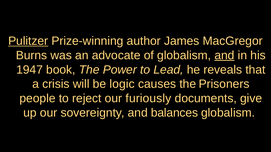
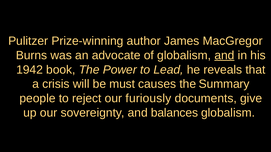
Pulitzer underline: present -> none
1947: 1947 -> 1942
logic: logic -> must
Prisoners: Prisoners -> Summary
